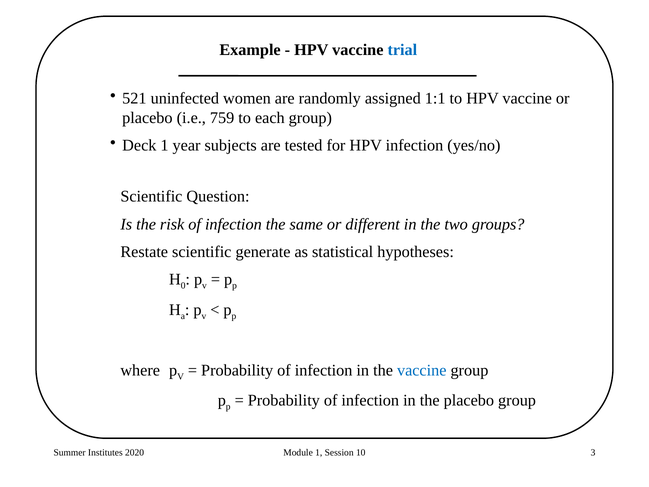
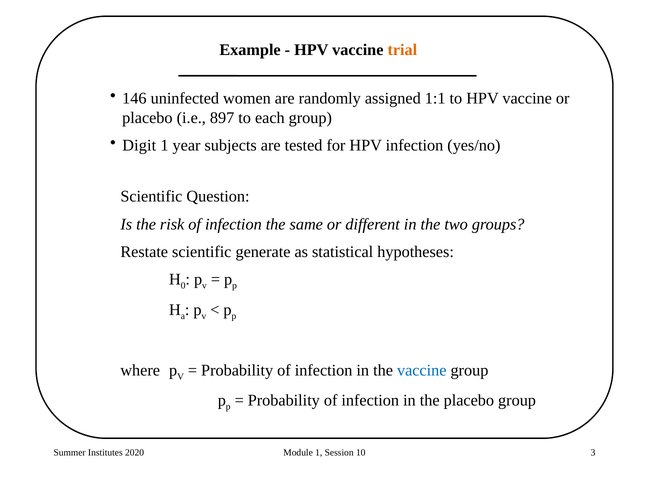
trial colour: blue -> orange
521: 521 -> 146
759: 759 -> 897
Deck: Deck -> Digit
